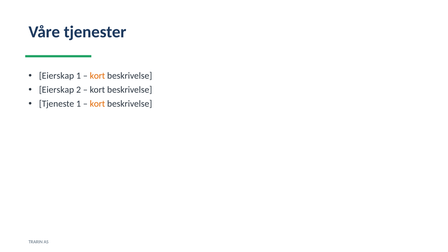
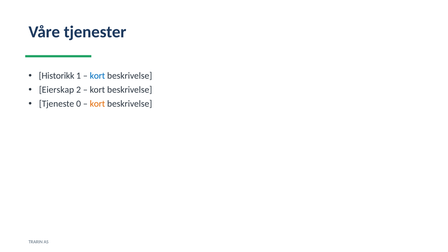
Eierskap at (57, 76): Eierskap -> Historikk
kort at (97, 76) colour: orange -> blue
Tjeneste 1: 1 -> 0
